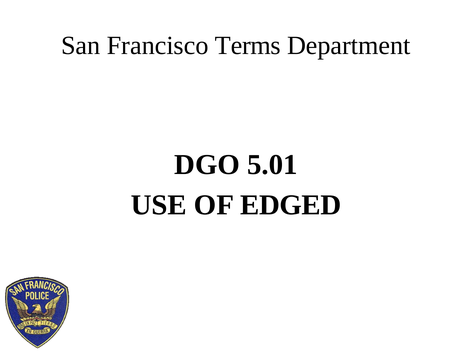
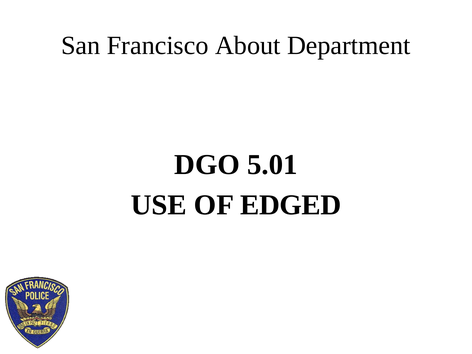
Terms: Terms -> About
